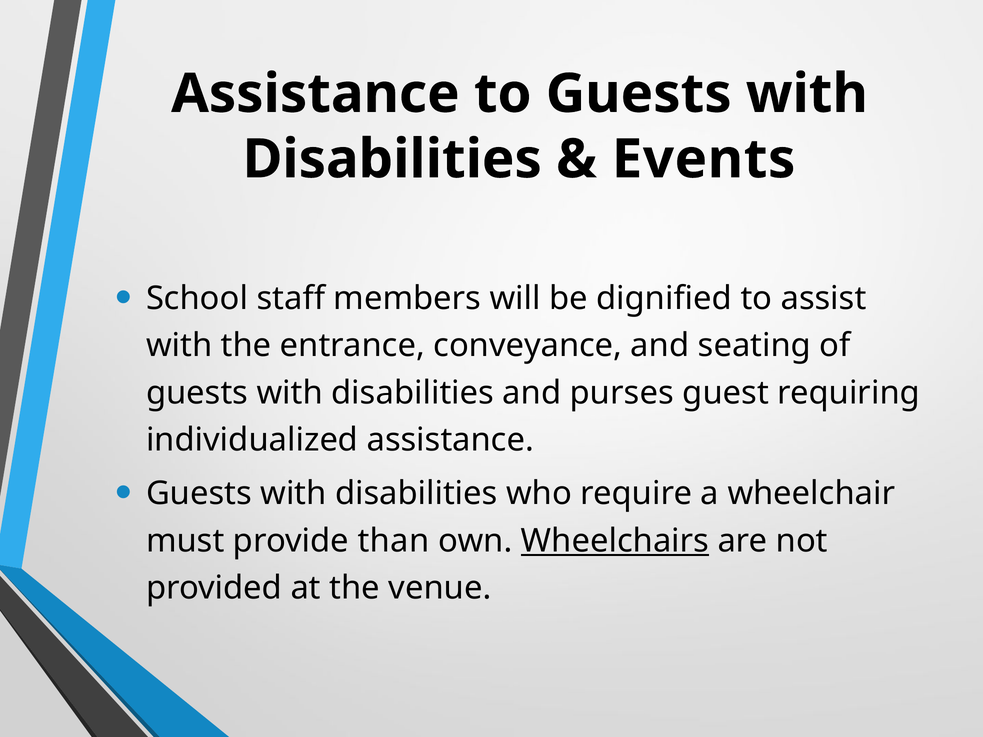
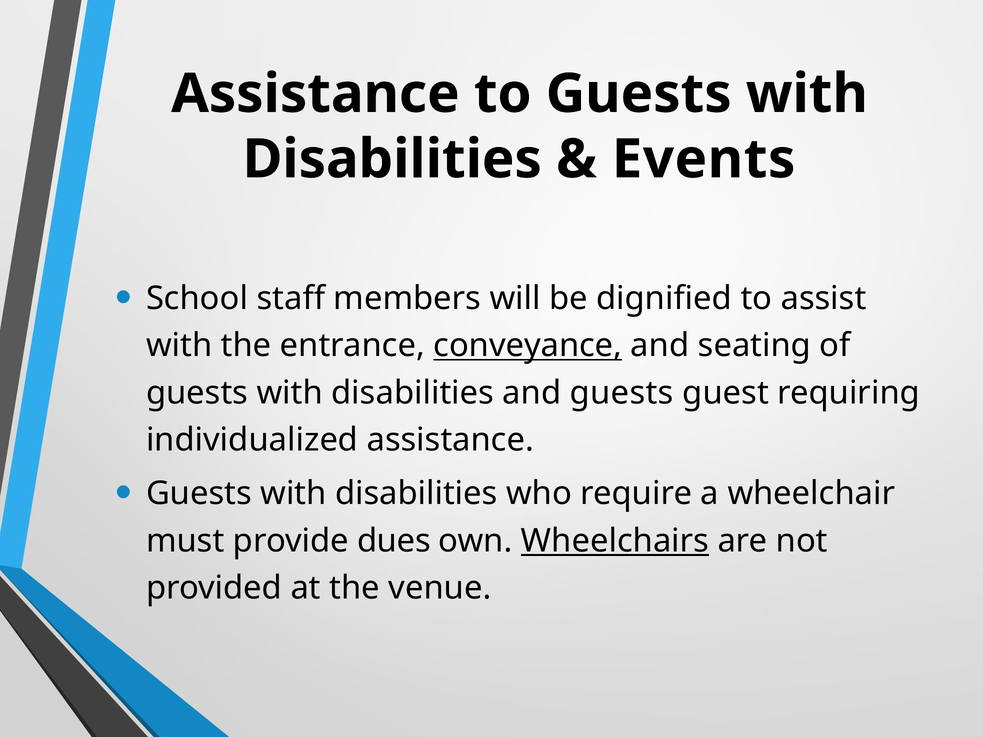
conveyance underline: none -> present
and purses: purses -> guests
than: than -> dues
